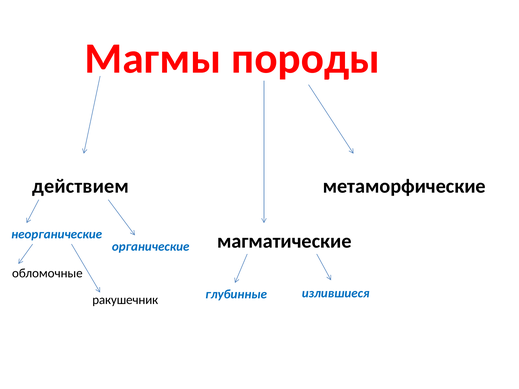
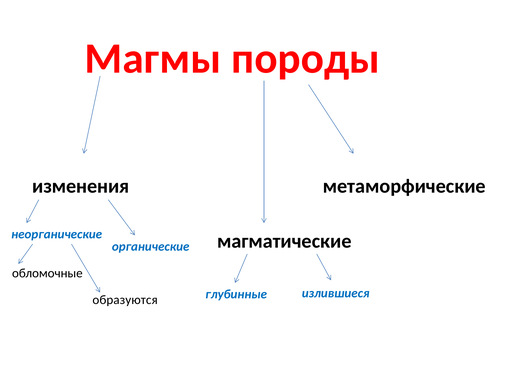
действием: действием -> изменения
ракушечник: ракушечник -> образуются
